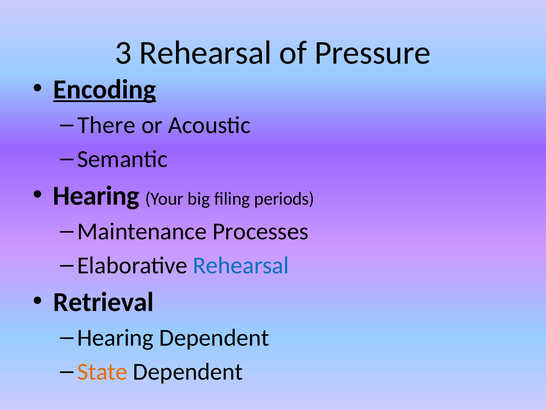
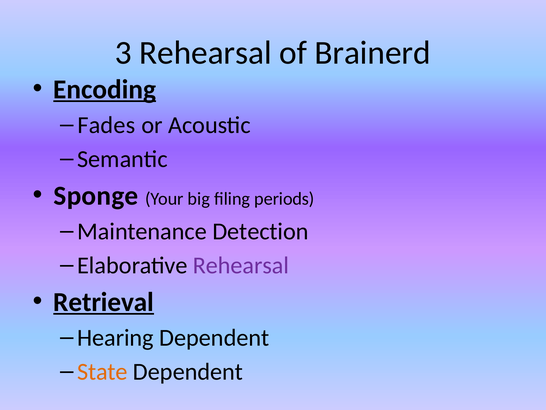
Pressure: Pressure -> Brainerd
There: There -> Fades
Hearing at (96, 195): Hearing -> Sponge
Processes: Processes -> Detection
Rehearsal at (241, 265) colour: blue -> purple
Retrieval underline: none -> present
